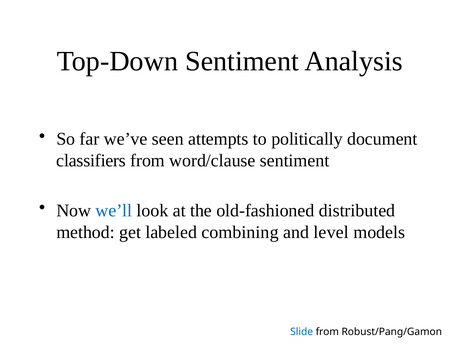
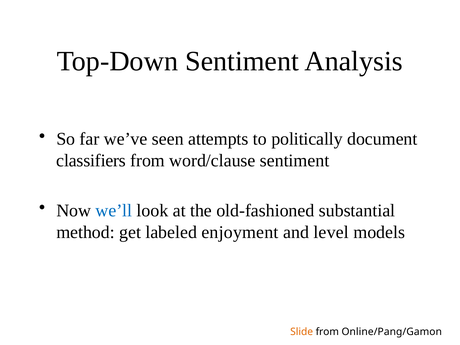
distributed: distributed -> substantial
combining: combining -> enjoyment
Slide colour: blue -> orange
Robust/Pang/Gamon: Robust/Pang/Gamon -> Online/Pang/Gamon
